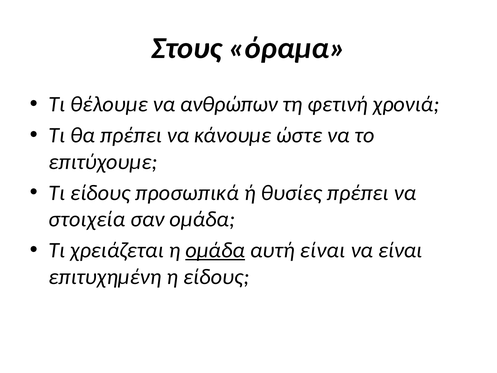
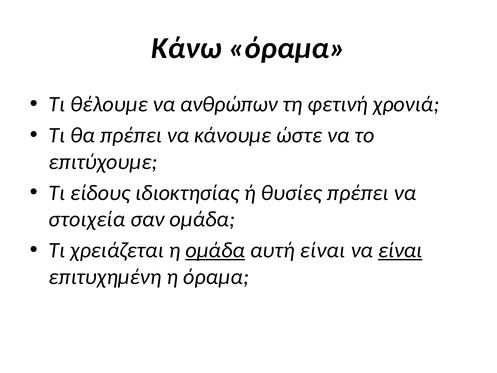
Στους: Στους -> Κάνω
προσωπικά: προσωπικά -> ιδιοκτησίας
είναι at (400, 250) underline: none -> present
η είδους: είδους -> όραμα
